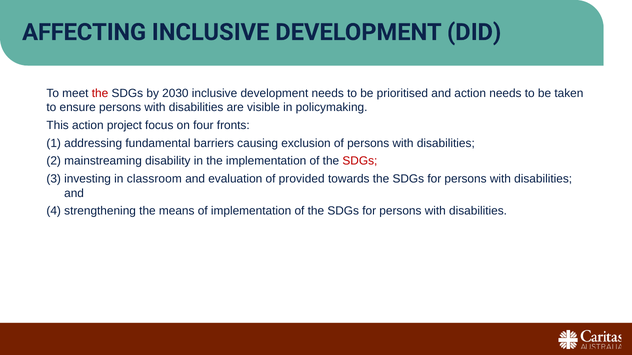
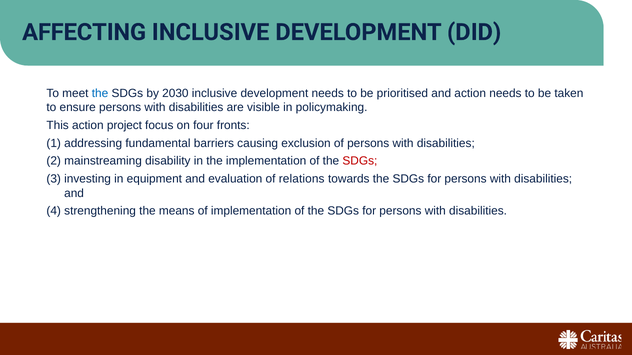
the at (100, 93) colour: red -> blue
classroom: classroom -> equipment
provided: provided -> relations
